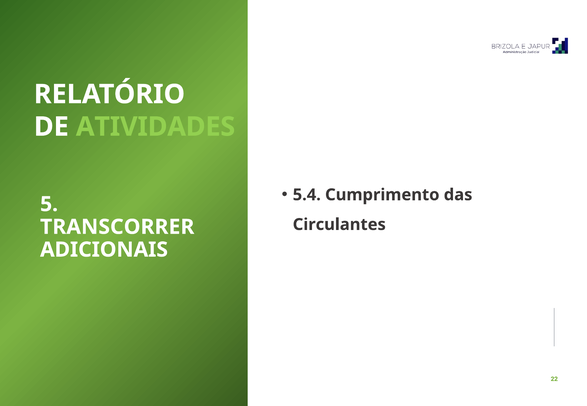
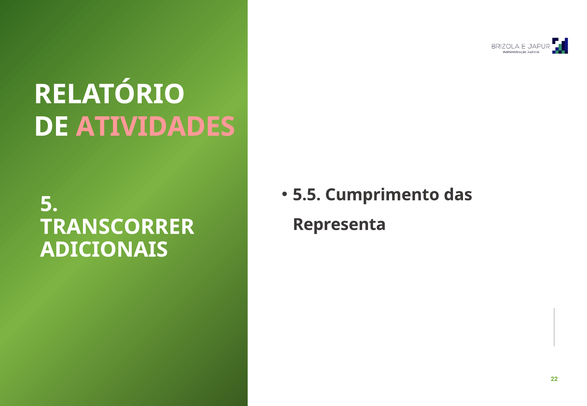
ATIVIDADES colour: light green -> pink
5.4: 5.4 -> 5.5
Circulantes: Circulantes -> Representa
